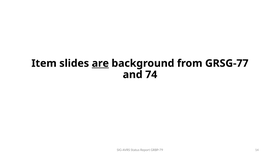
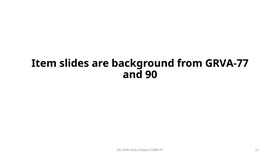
are underline: present -> none
GRSG-77: GRSG-77 -> GRVA-77
74: 74 -> 90
